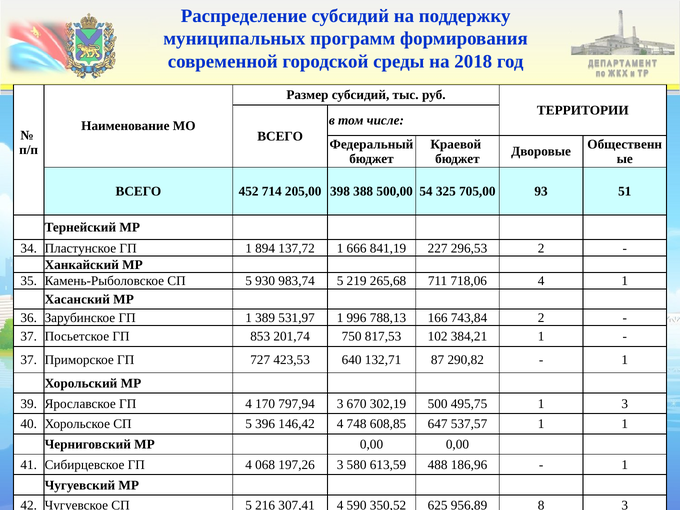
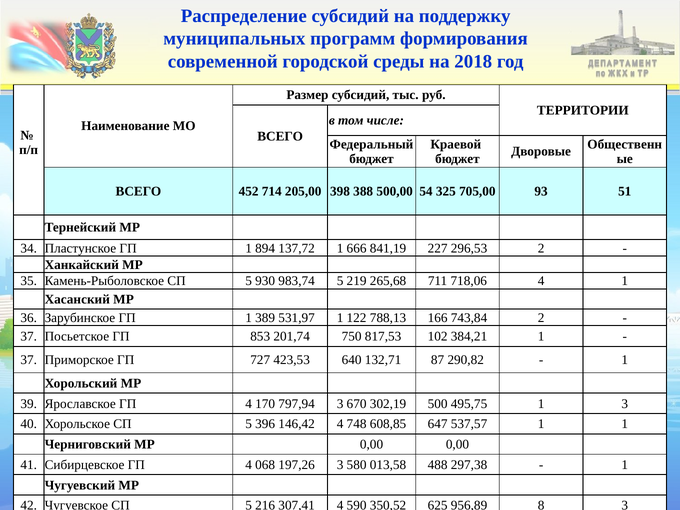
996: 996 -> 122
613,59: 613,59 -> 013,58
186,96: 186,96 -> 297,38
